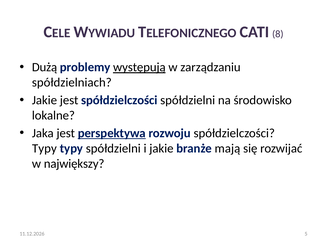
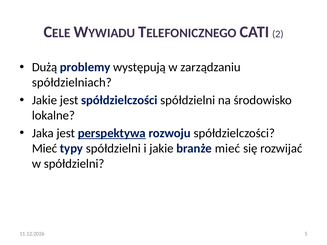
8: 8 -> 2
występują underline: present -> none
Typy at (44, 149): Typy -> Mieć
branże mają: mają -> mieć
w największy: największy -> spółdzielni
